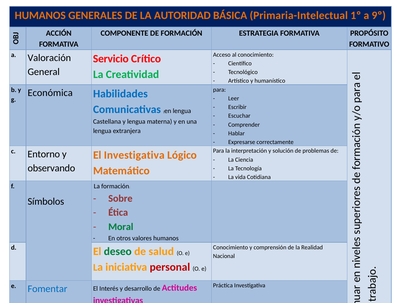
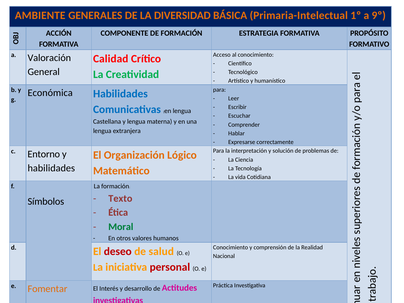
HUMANOS at (40, 15): HUMANOS -> AMBIENTE
AUTORIDAD: AUTORIDAD -> DIVERSIDAD
Servicio: Servicio -> Calidad
El Investigativa: Investigativa -> Organización
observando at (51, 168): observando -> habilidades
Sobre: Sobre -> Texto
deseo colour: green -> red
Fomentar colour: blue -> orange
